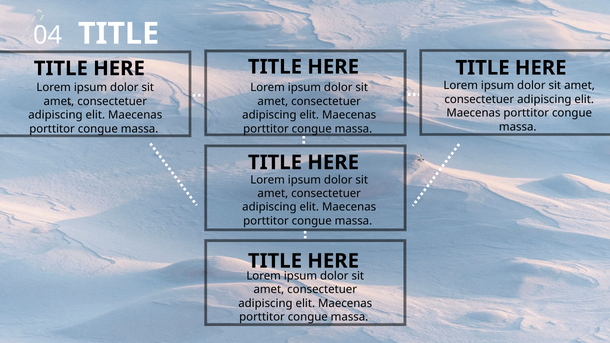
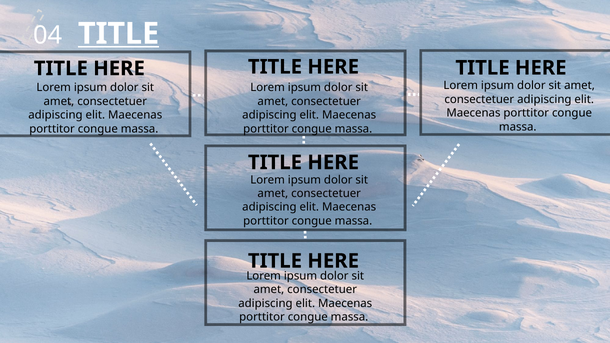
TITLE at (119, 34) underline: none -> present
